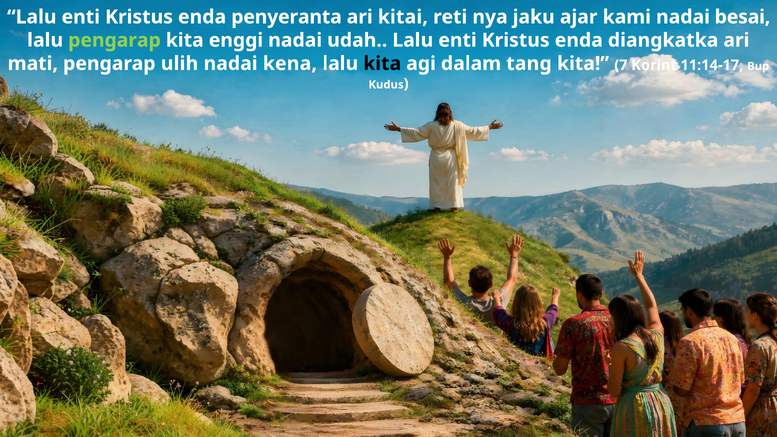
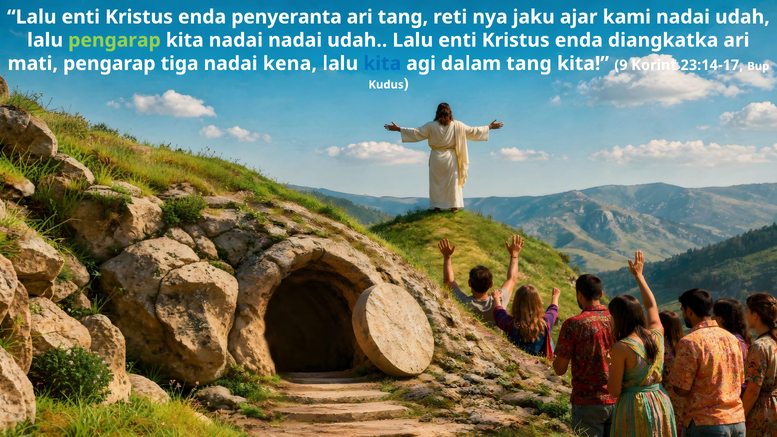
ari kitai: kitai -> tang
kami nadai besai: besai -> udah
kita enggi: enggi -> nadai
ulih: ulih -> tiga
kita at (382, 64) colour: black -> blue
7: 7 -> 9
11:14-17: 11:14-17 -> 23:14-17
